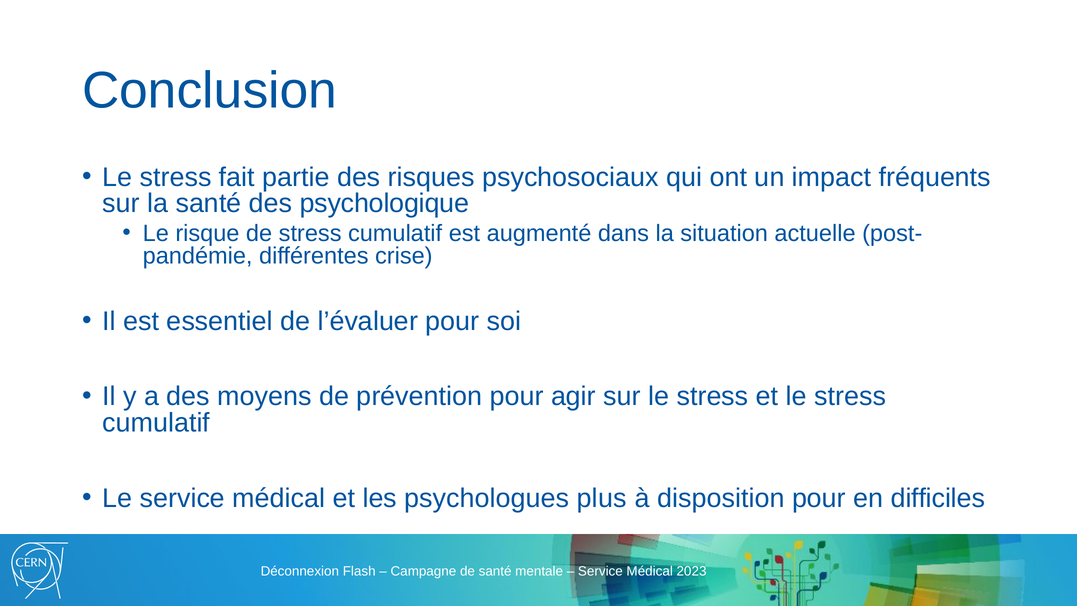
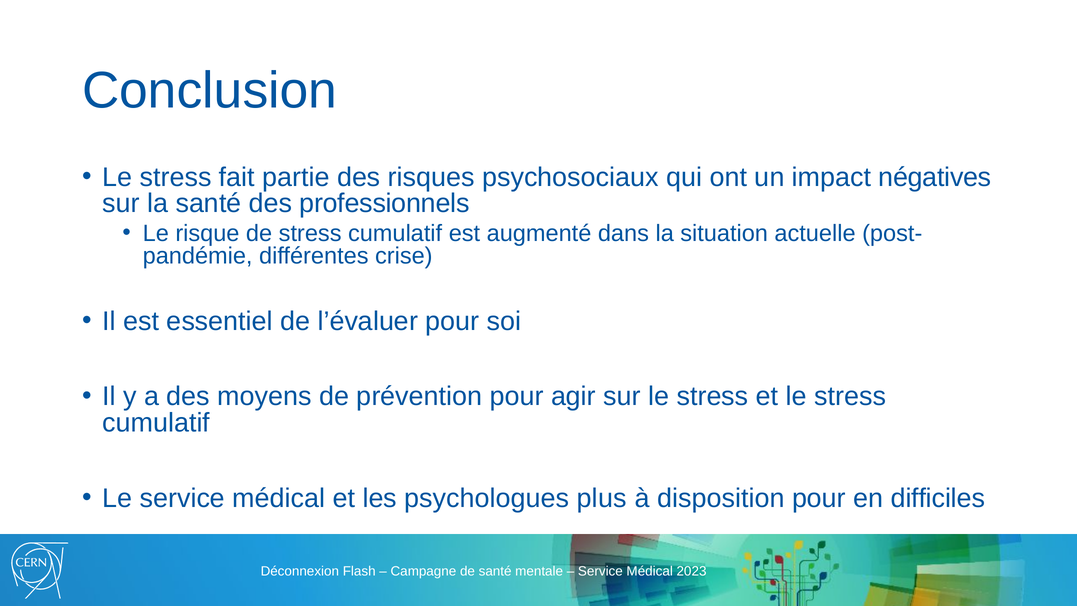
fréquents: fréquents -> négatives
psychologique: psychologique -> professionnels
